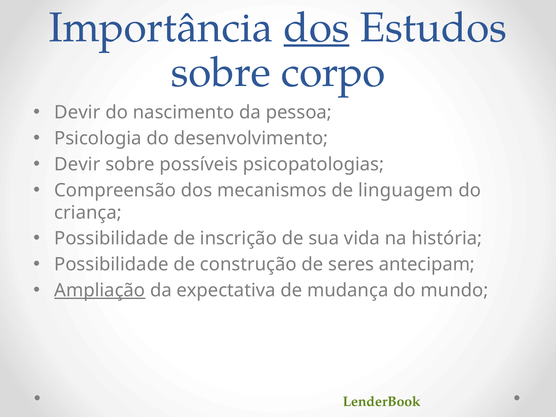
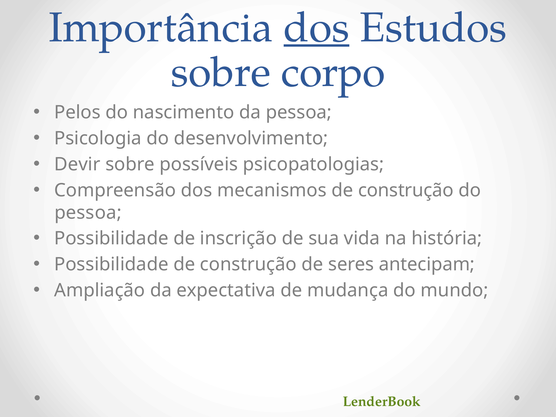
Devir at (77, 113): Devir -> Pelos
mecanismos de linguagem: linguagem -> construção
criança at (88, 213): criança -> pessoa
Ampliação underline: present -> none
